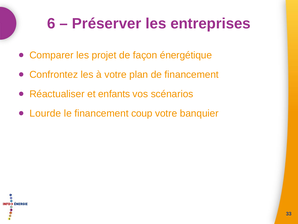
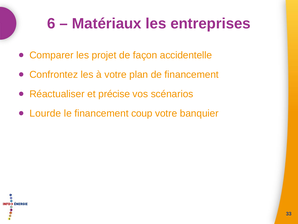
Préserver: Préserver -> Matériaux
énergétique: énergétique -> accidentelle
enfants: enfants -> précise
